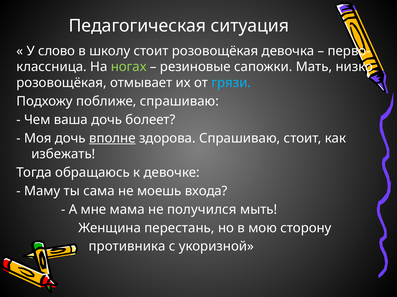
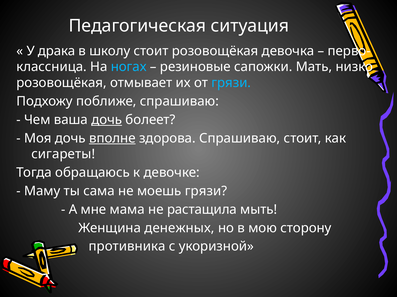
слово: слово -> драка
ногах colour: light green -> light blue
дочь at (107, 120) underline: none -> present
избежать: избежать -> сигареты
моешь входа: входа -> грязи
получился: получился -> растащила
перестань: перестань -> денежных
